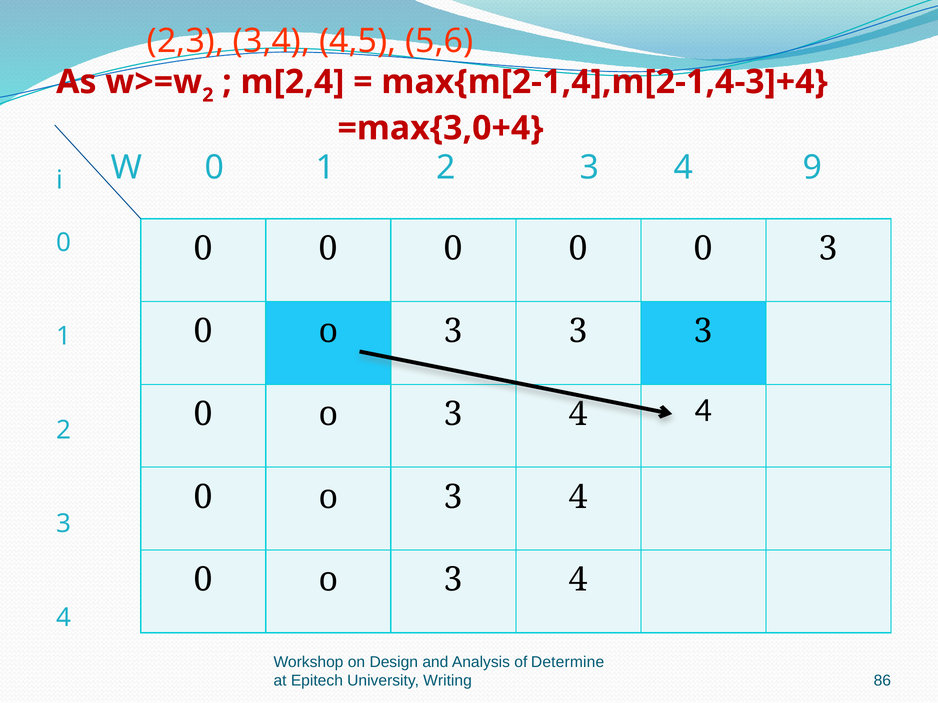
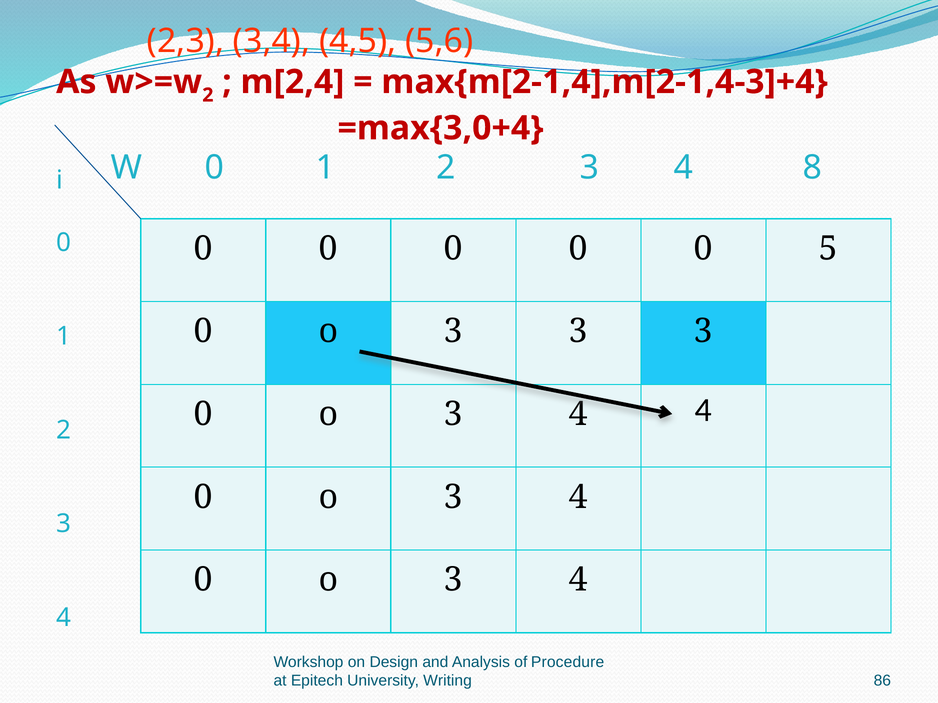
9: 9 -> 8
0 3: 3 -> 5
Determine: Determine -> Procedure
